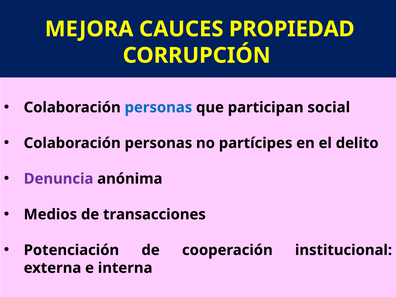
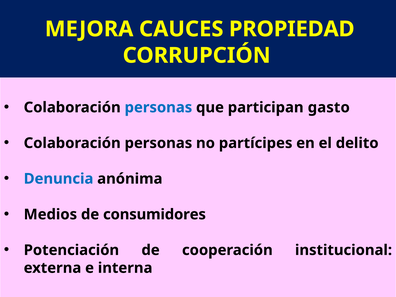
social: social -> gasto
Denuncia colour: purple -> blue
transacciones: transacciones -> consumidores
